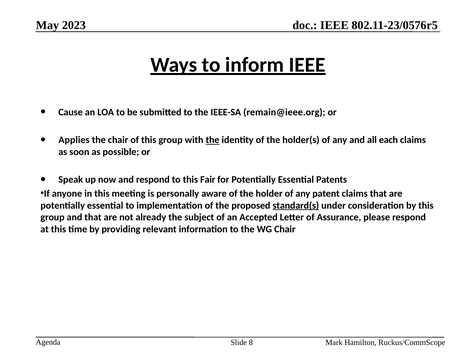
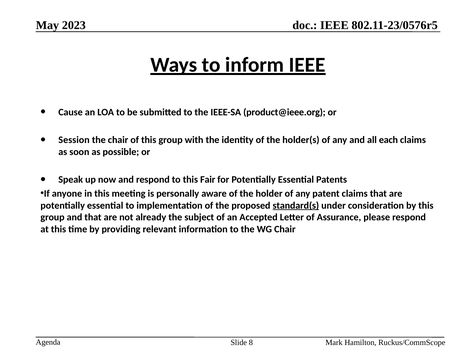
remain@ieee.org: remain@ieee.org -> product@ieee.org
Applies: Applies -> Session
the at (213, 140) underline: present -> none
